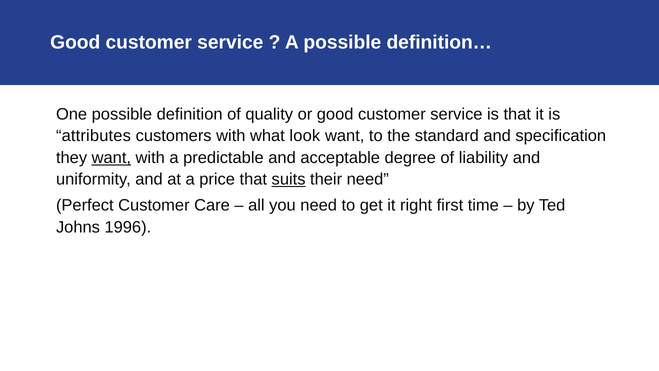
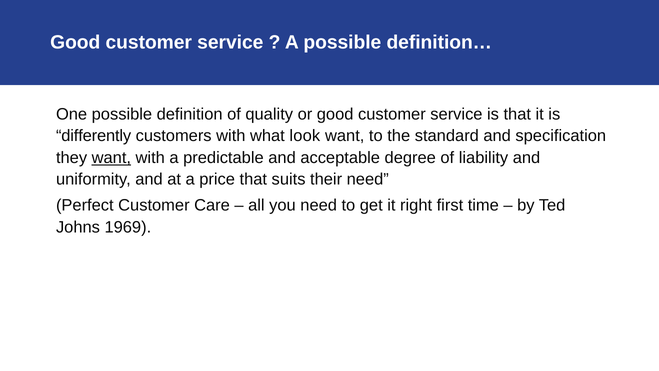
attributes: attributes -> differently
suits underline: present -> none
1996: 1996 -> 1969
